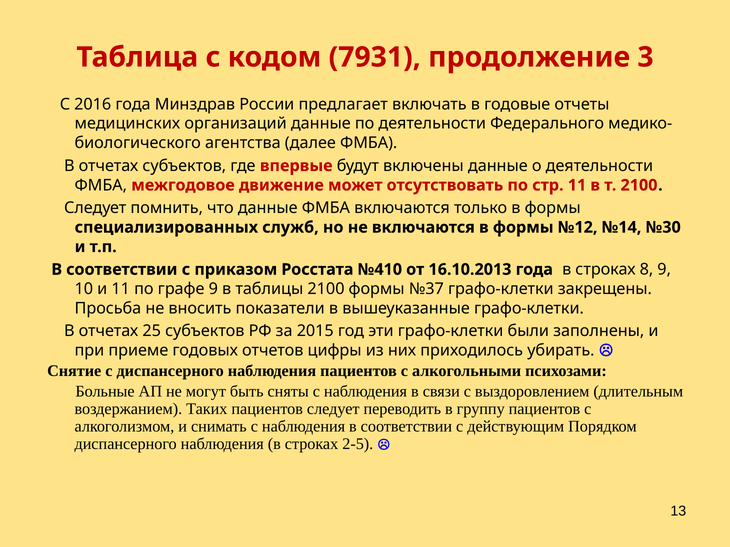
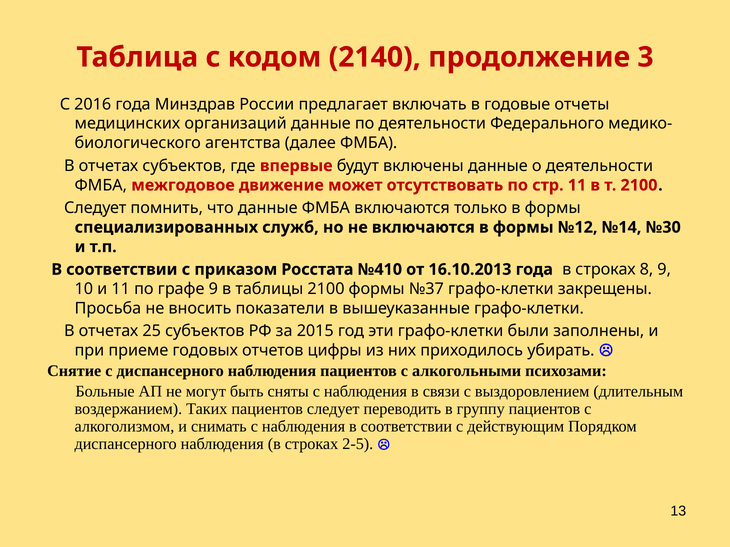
7931: 7931 -> 2140
